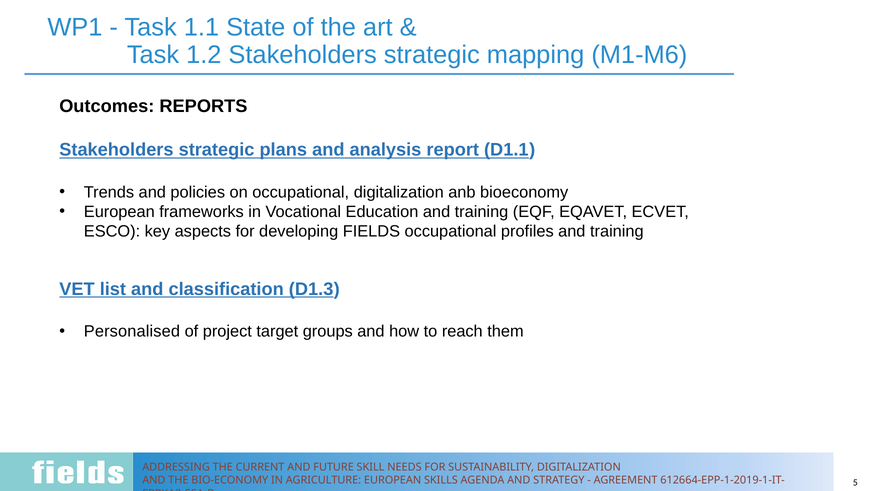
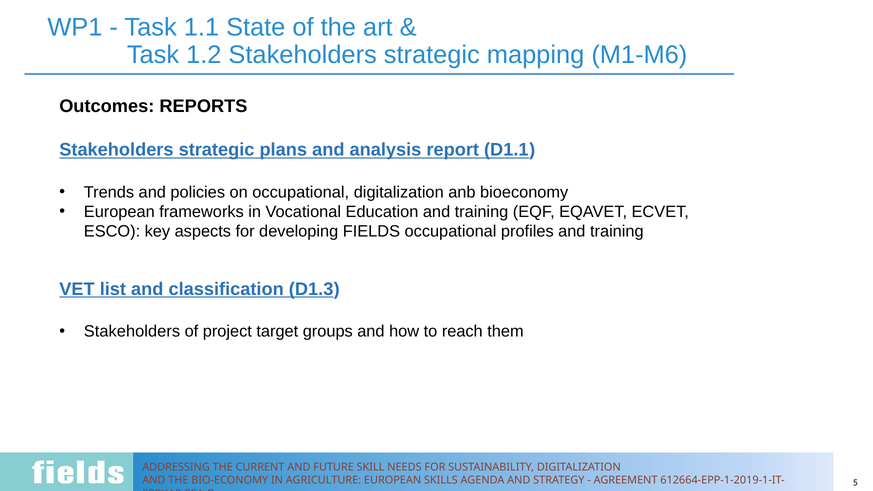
Personalised at (132, 332): Personalised -> Stakeholders
